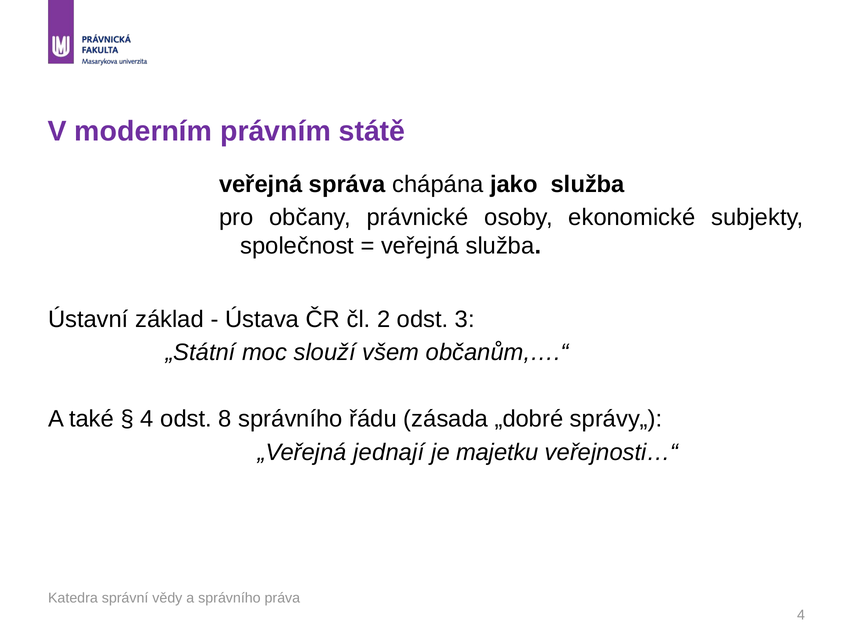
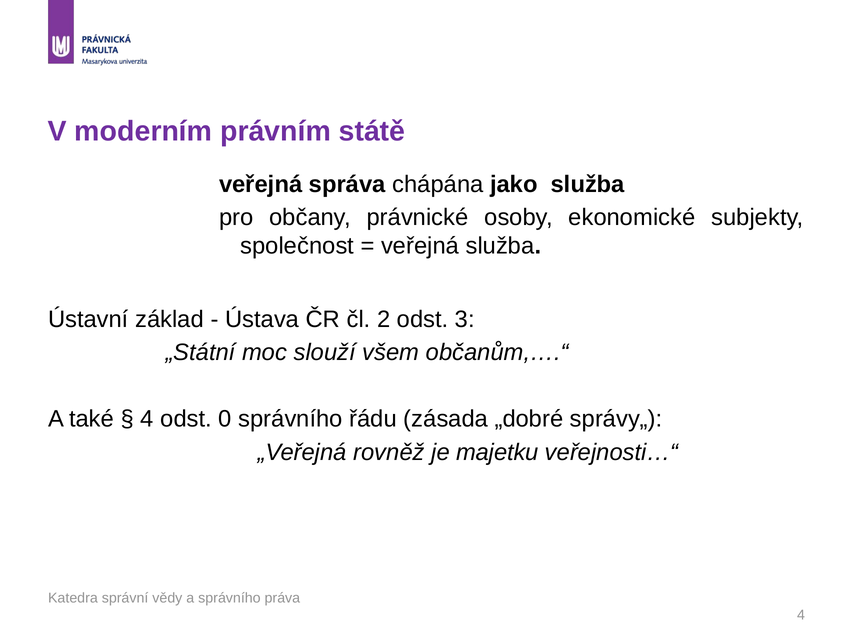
8: 8 -> 0
jednají: jednají -> rovněž
